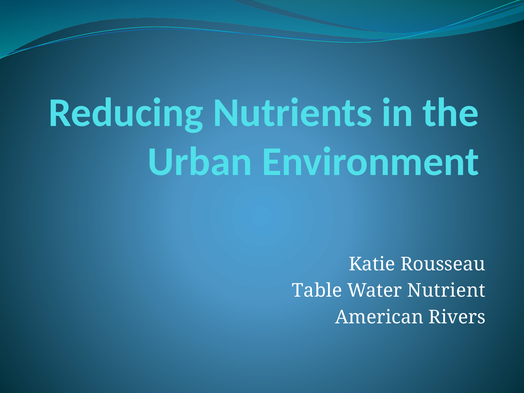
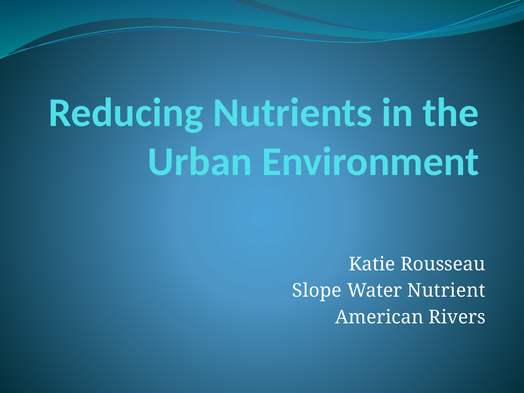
Table: Table -> Slope
